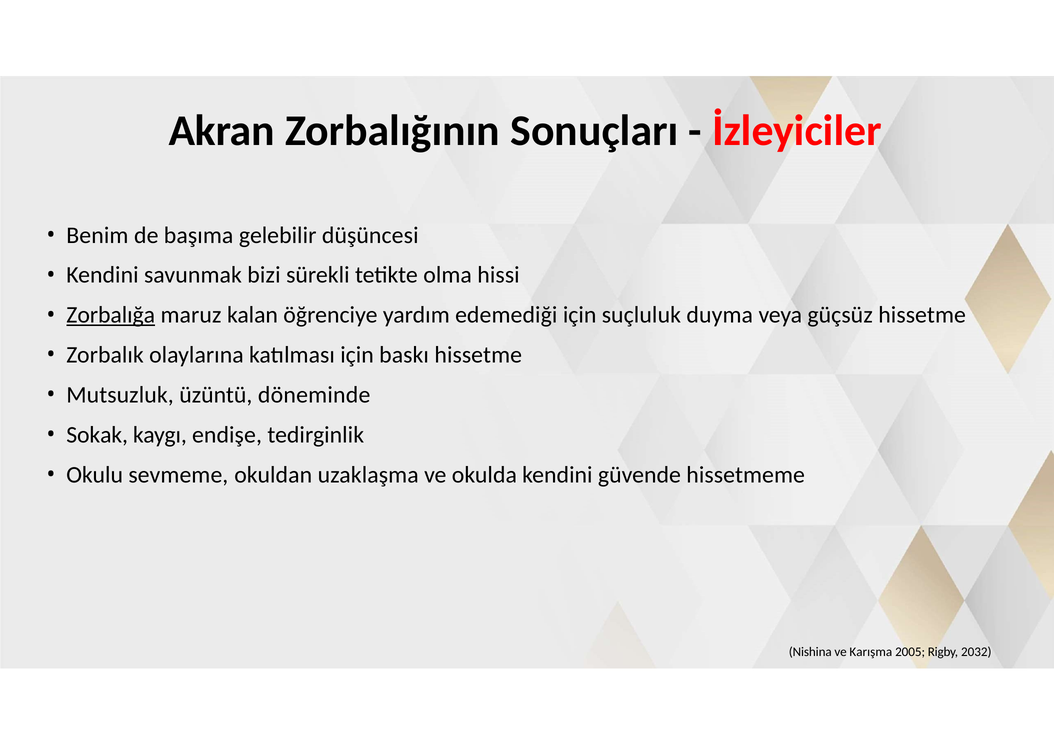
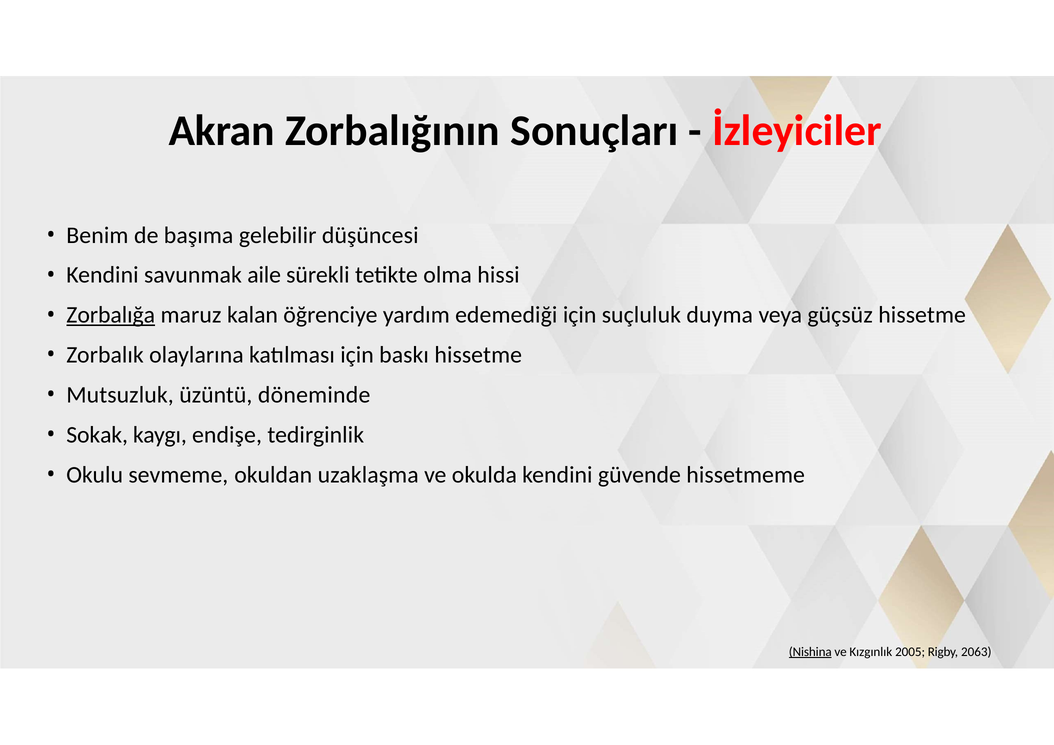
bizi: bizi -> aile
Nishina underline: none -> present
Karışma: Karışma -> Kızgınlık
2032: 2032 -> 2063
